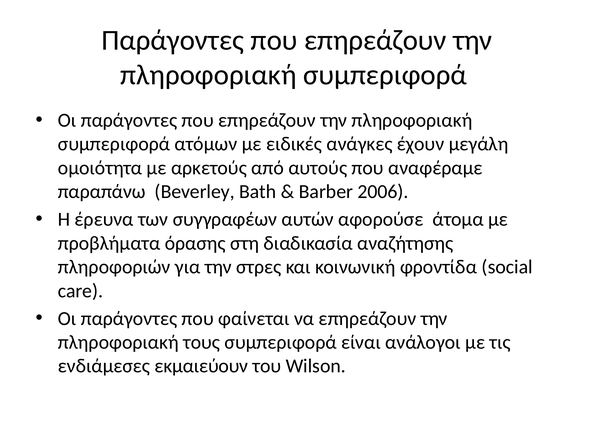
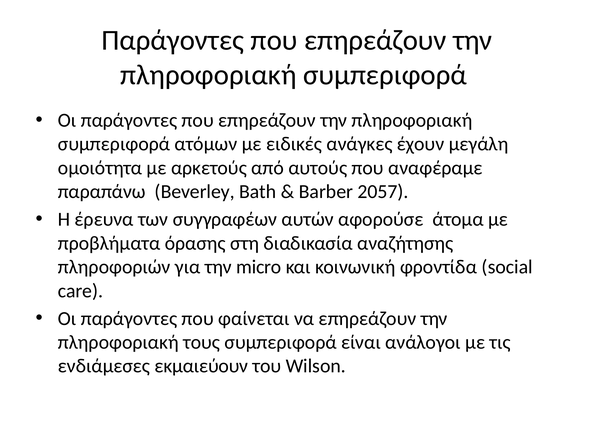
2006: 2006 -> 2057
στρες: στρες -> micro
